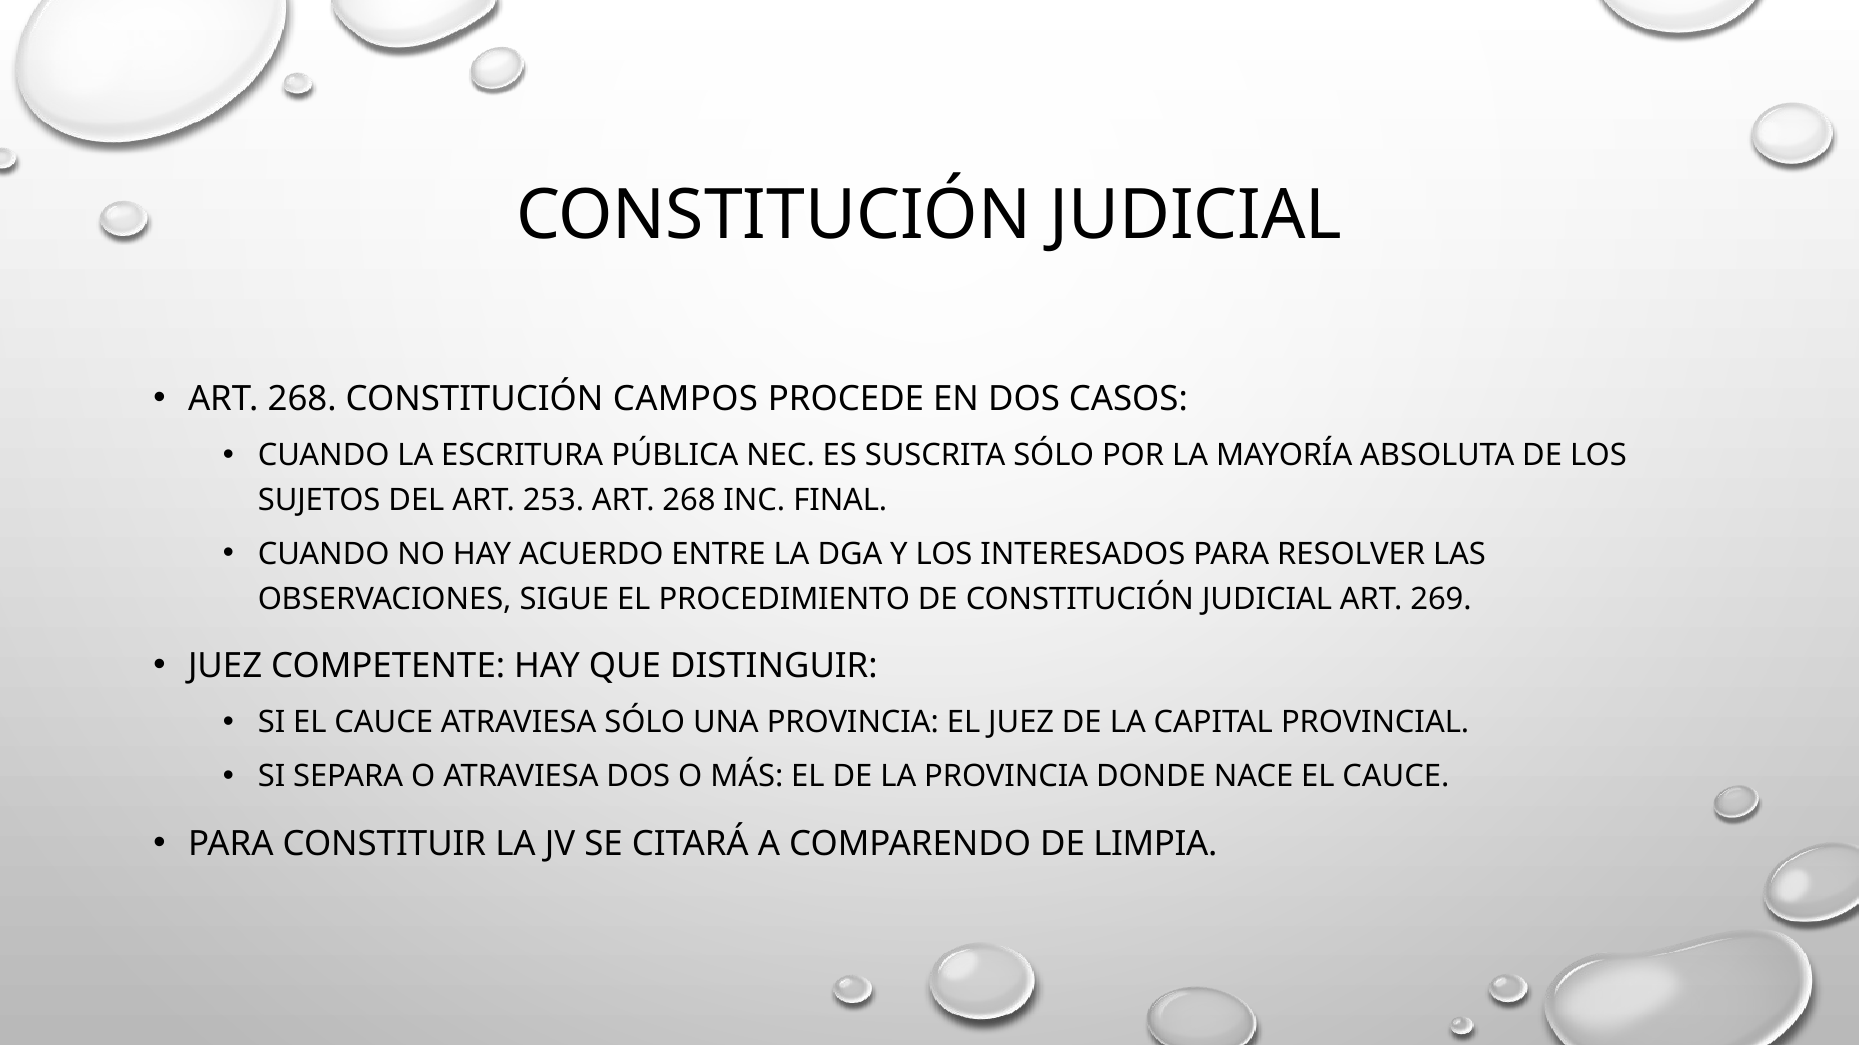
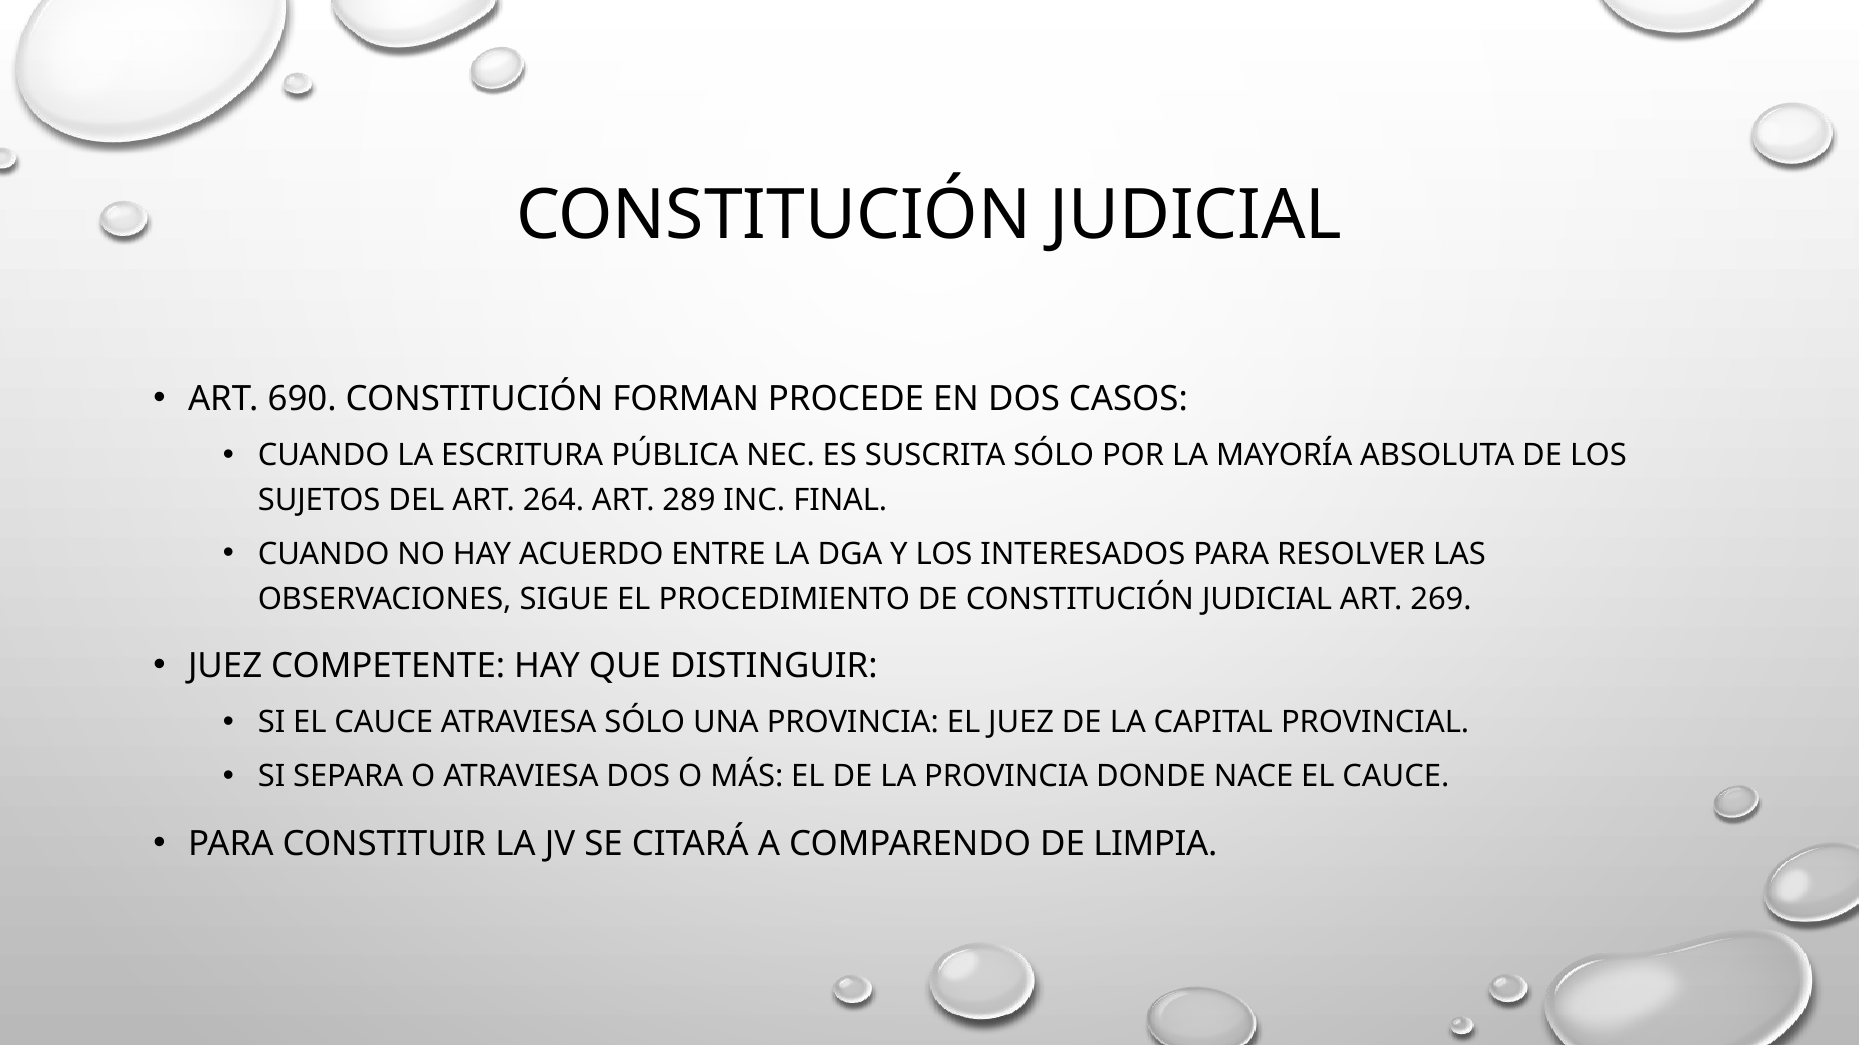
268 at (302, 400): 268 -> 690
CAMPOS: CAMPOS -> FORMAN
253: 253 -> 264
268 at (689, 500): 268 -> 289
